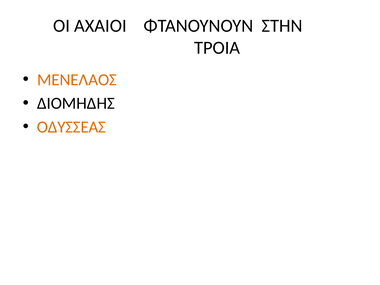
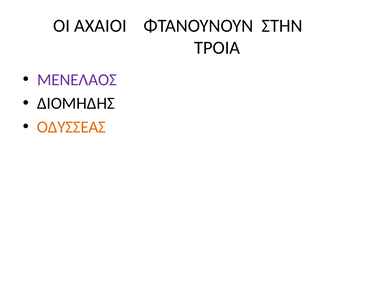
ΜΕΝΕΛΑΟΣ colour: orange -> purple
